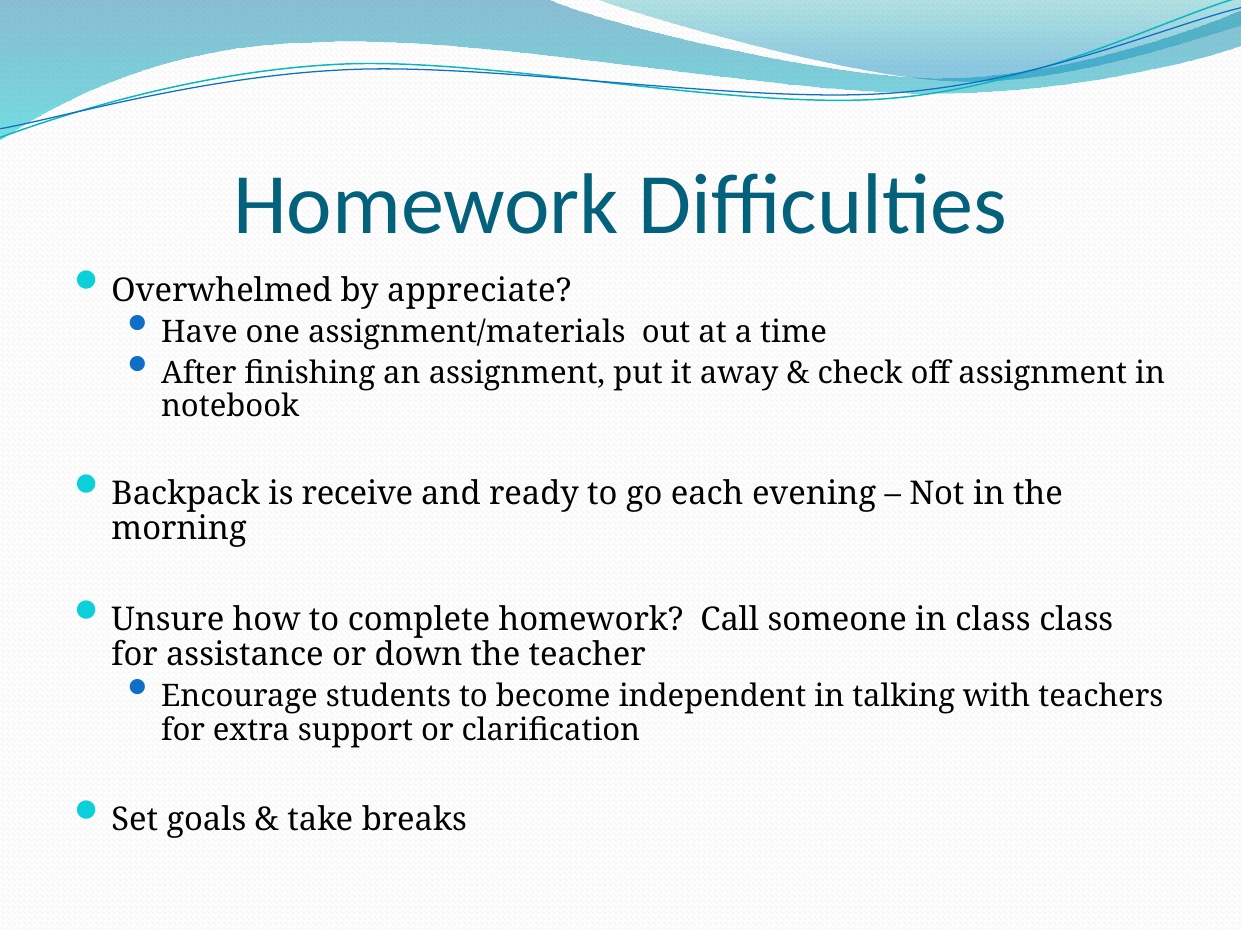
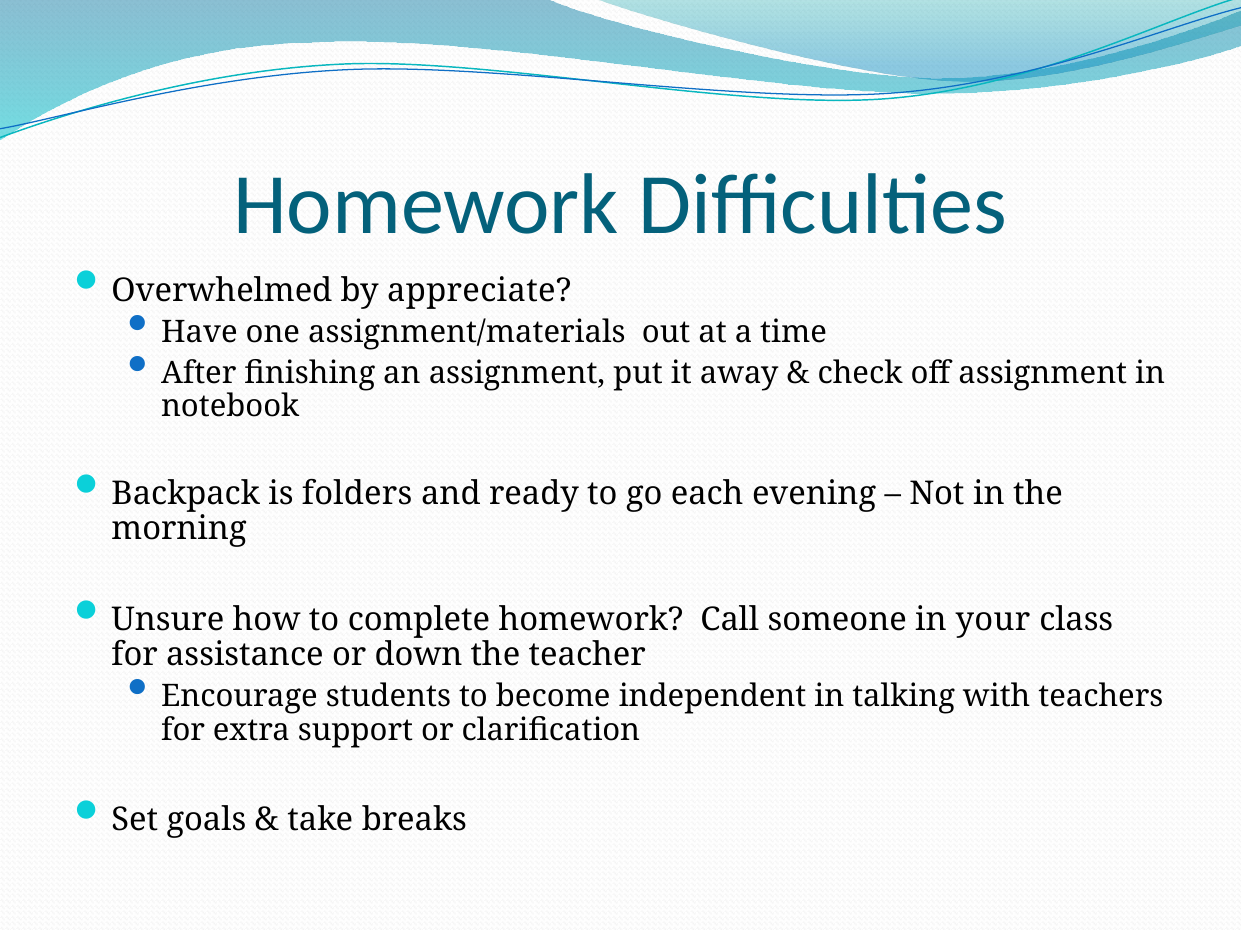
receive: receive -> folders
in class: class -> your
